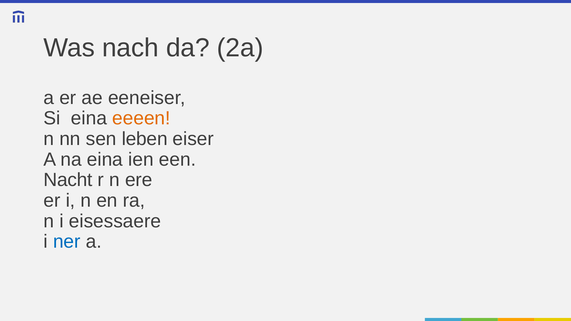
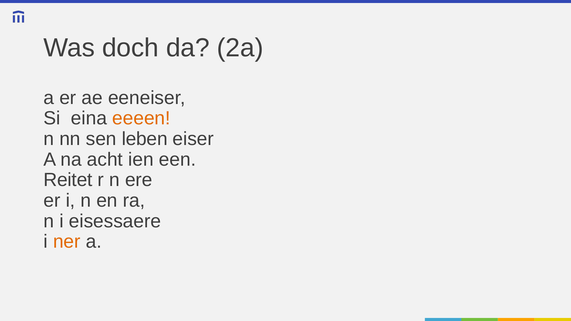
nach: nach -> doch
na eina: eina -> acht
Nacht: Nacht -> Reitet
ner colour: blue -> orange
